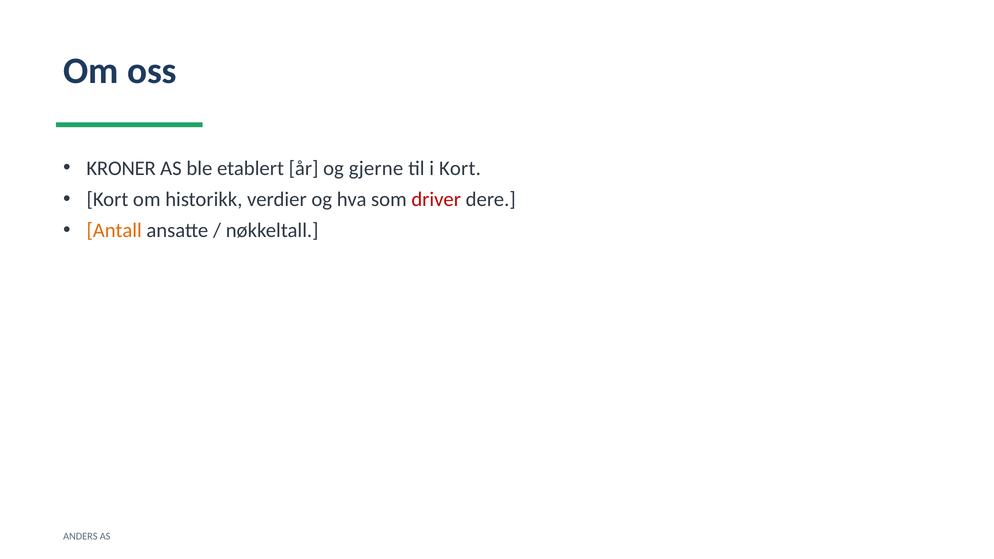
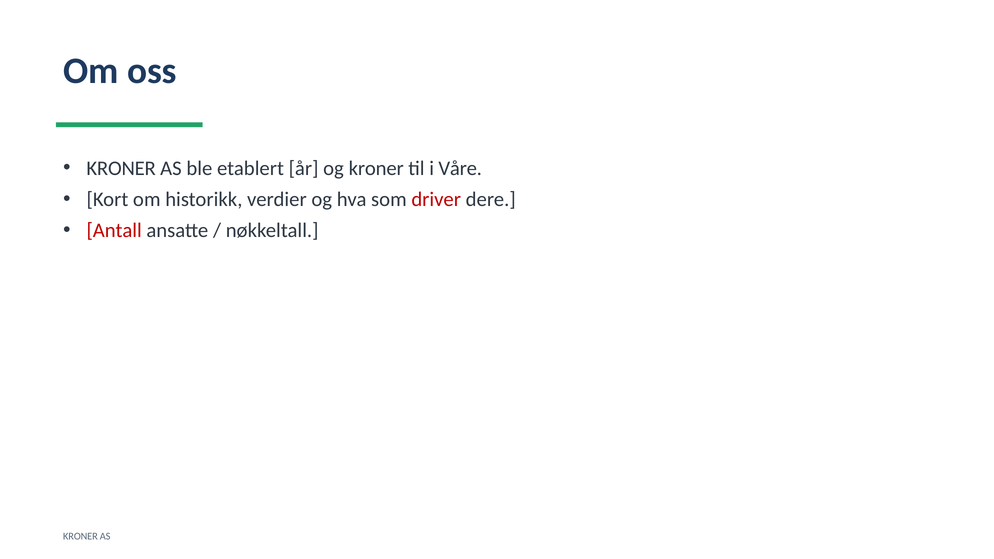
og gjerne: gjerne -> kroner
i Kort: Kort -> Våre
Antall colour: orange -> red
ANDERS at (80, 536): ANDERS -> KRONER
